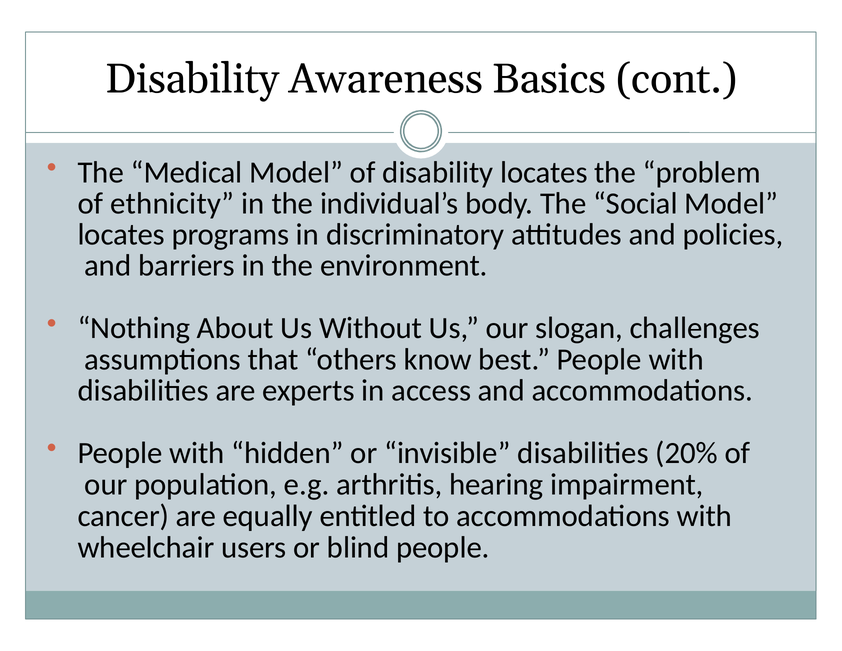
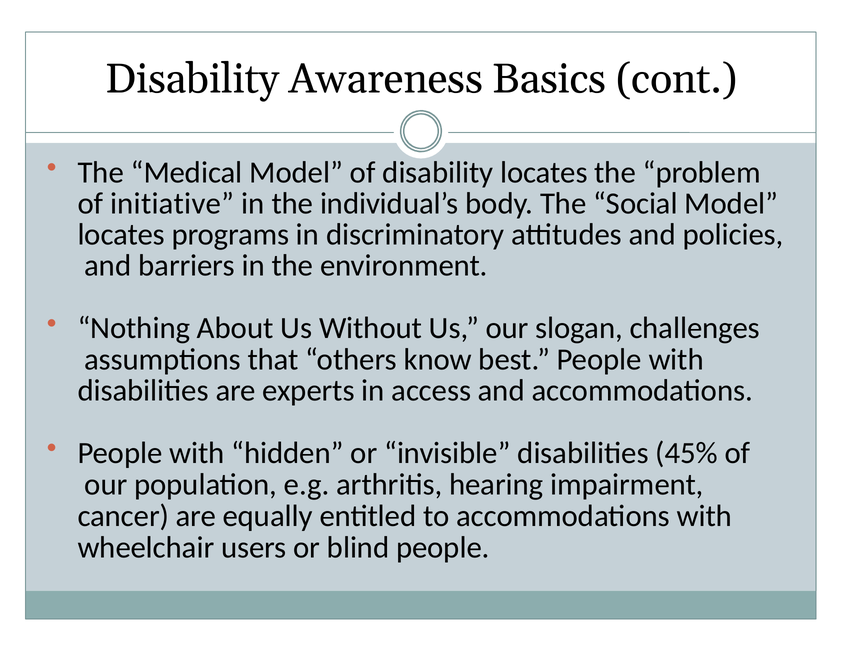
ethnicity: ethnicity -> initiative
20%: 20% -> 45%
